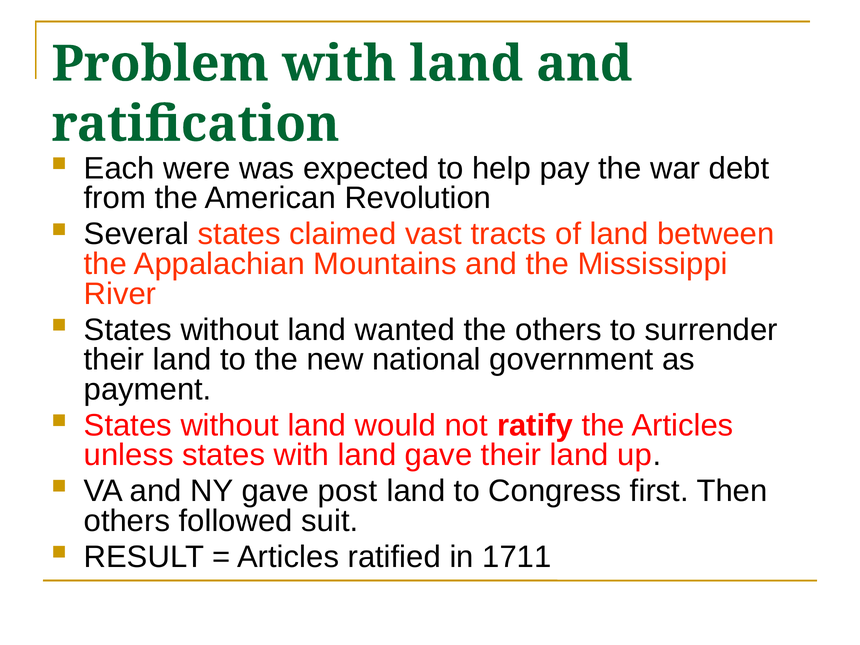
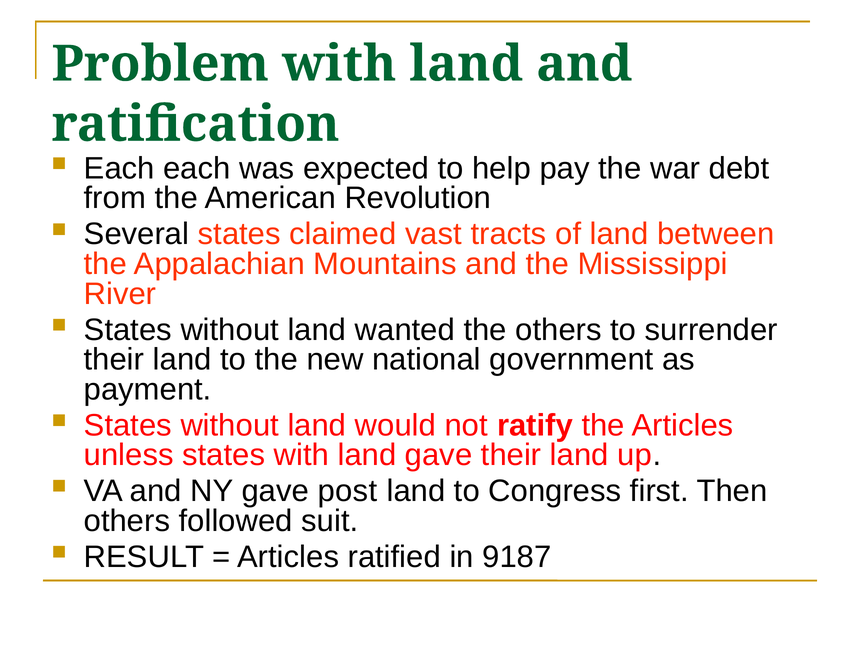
Each were: were -> each
1711: 1711 -> 9187
